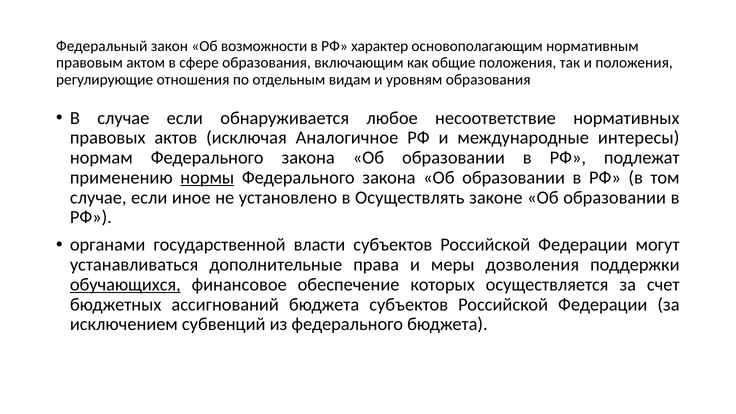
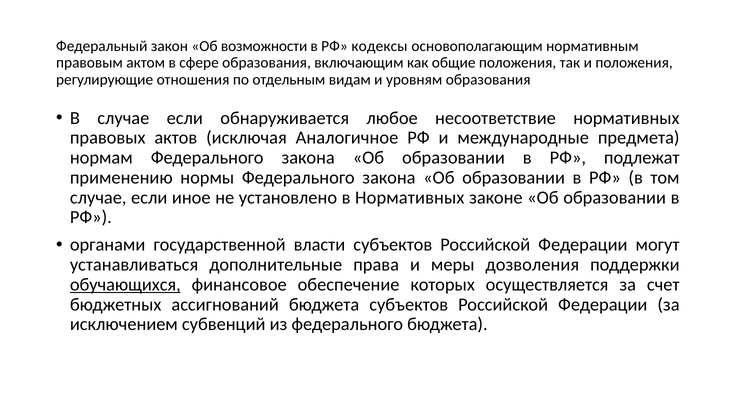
характер: характер -> кодексы
интересы: интересы -> предмета
нормы underline: present -> none
в Осуществлять: Осуществлять -> Нормативных
